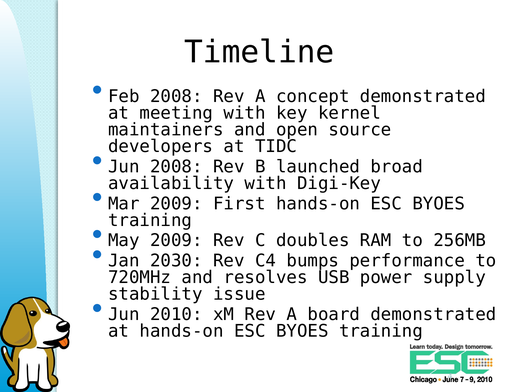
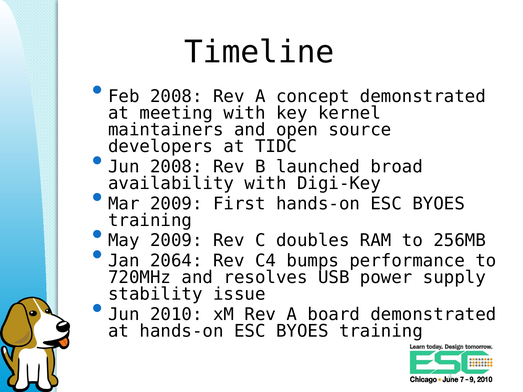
2030: 2030 -> 2064
